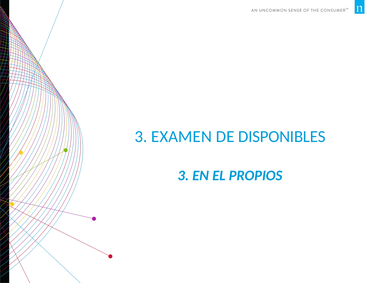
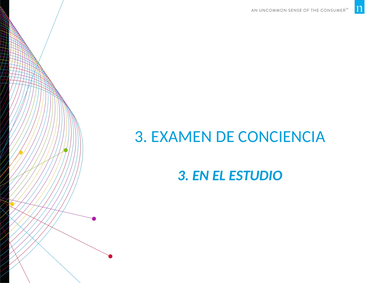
DISPONIBLES: DISPONIBLES -> CONCIENCIA
PROPIOS: PROPIOS -> ESTUDIO
